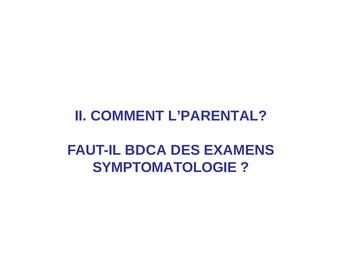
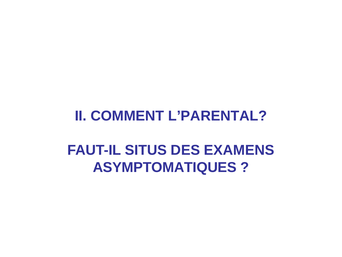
BDCA: BDCA -> SITUS
SYMPTOMATOLOGIE: SYMPTOMATOLOGIE -> ASYMPTOMATIQUES
